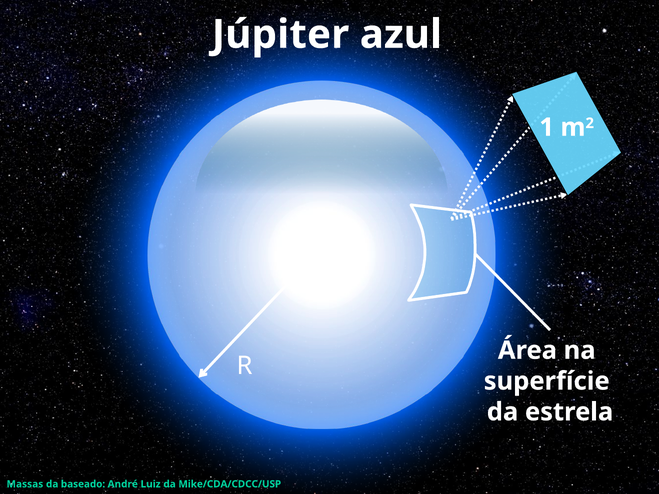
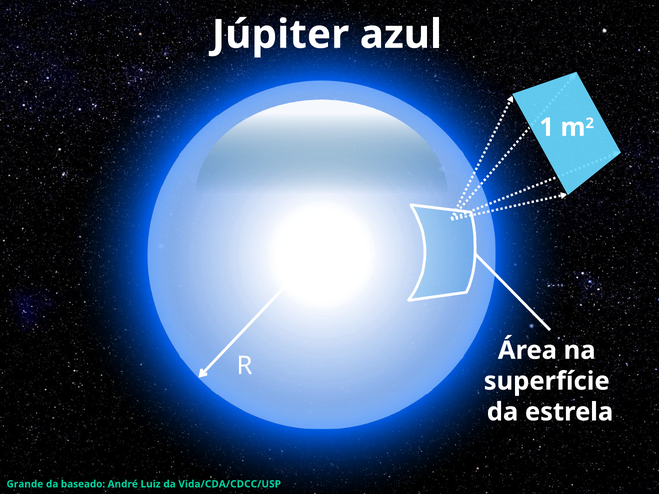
Massas: Massas -> Grande
Mike/CDA/CDCC/USP: Mike/CDA/CDCC/USP -> Vida/CDA/CDCC/USP
